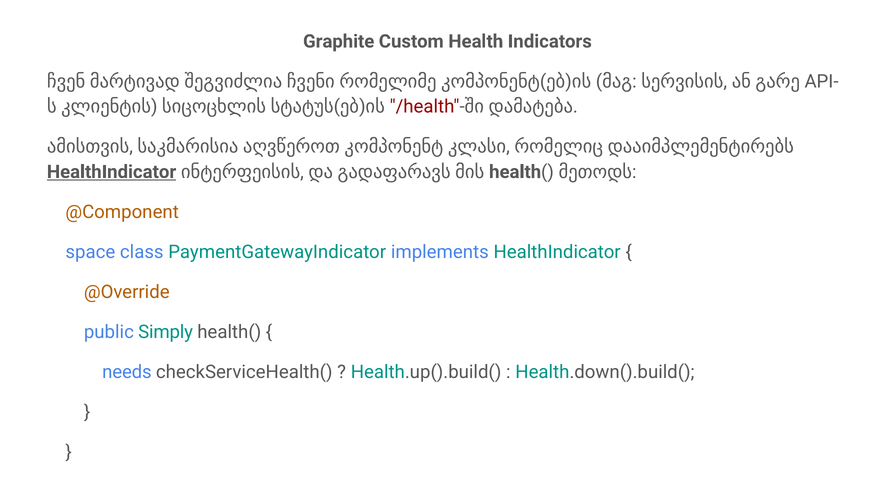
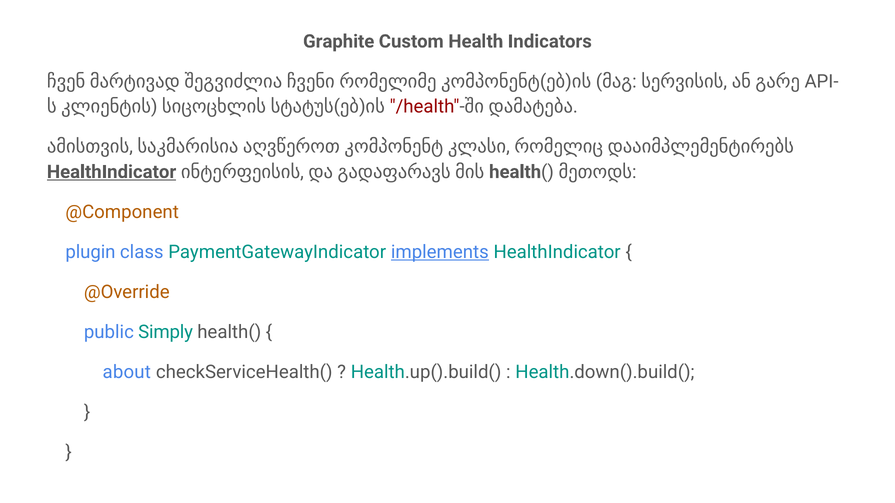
space: space -> plugin
implements underline: none -> present
needs: needs -> about
